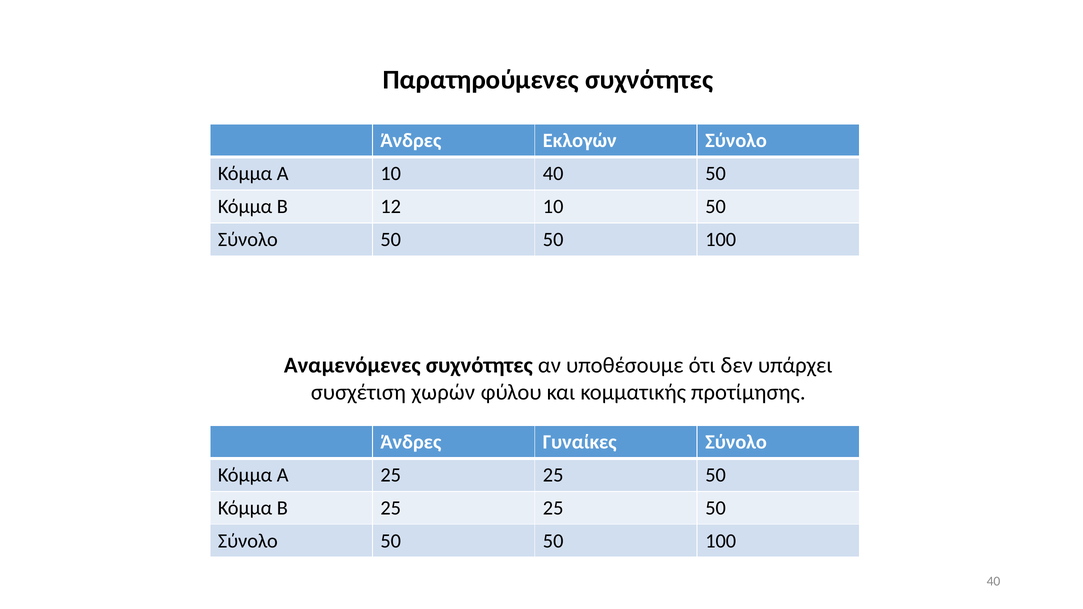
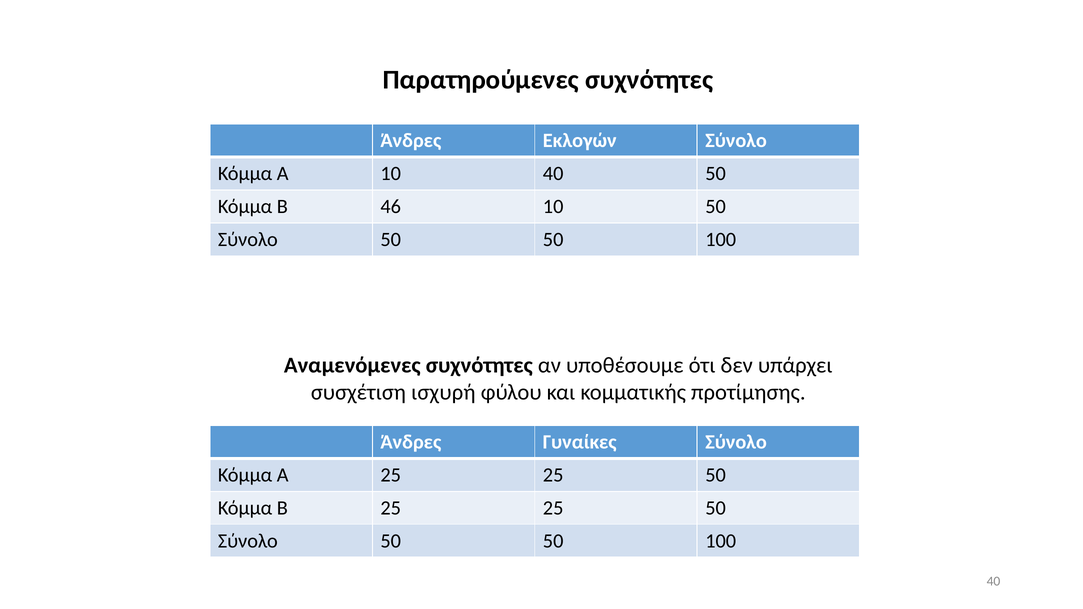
12: 12 -> 46
χωρών: χωρών -> ισχυρή
